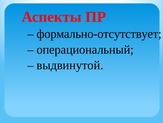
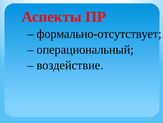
выдвинутой: выдвинутой -> воздействие
